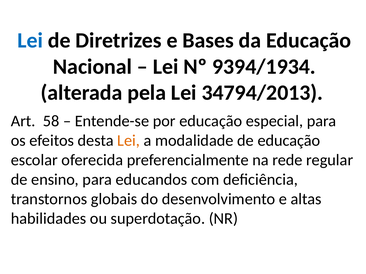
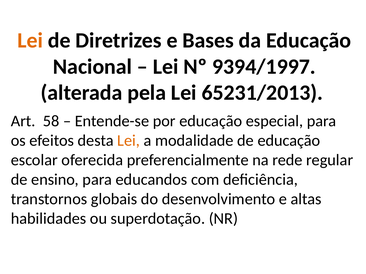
Lei at (30, 40) colour: blue -> orange
9394/1934: 9394/1934 -> 9394/1997
34794/2013: 34794/2013 -> 65231/2013
